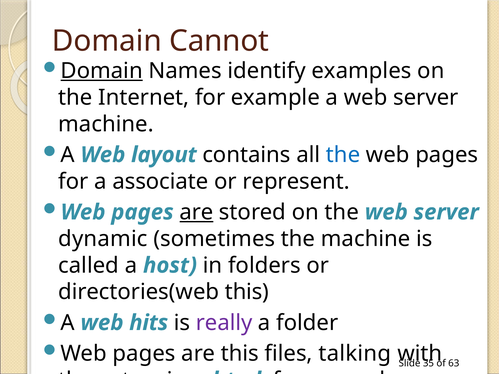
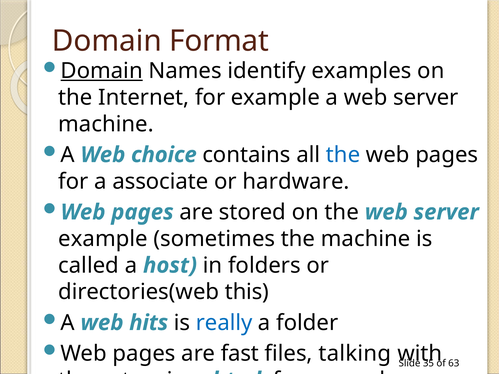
Cannot: Cannot -> Format
layout: layout -> choice
represent: represent -> hardware
are at (196, 212) underline: present -> none
dynamic at (103, 239): dynamic -> example
really colour: purple -> blue
are this: this -> fast
